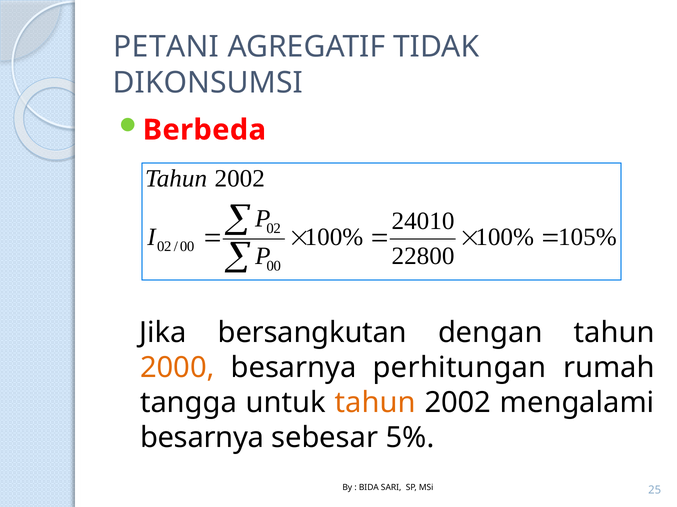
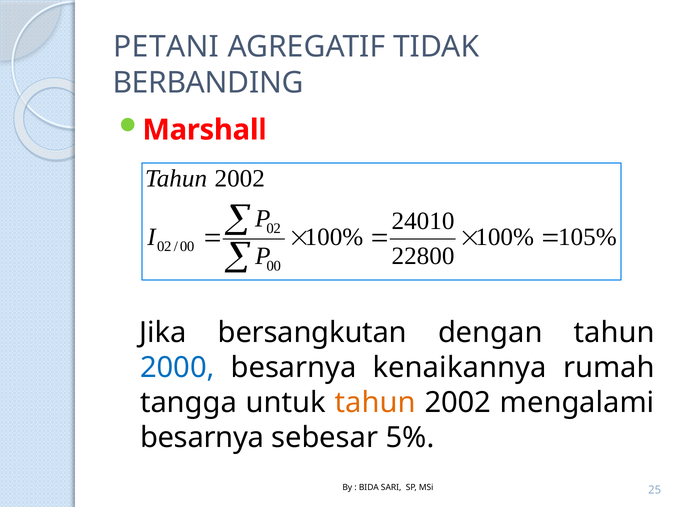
DIKONSUMSI: DIKONSUMSI -> BERBANDING
Berbeda: Berbeda -> Marshall
2000 colour: orange -> blue
perhitungan: perhitungan -> kenaikannya
